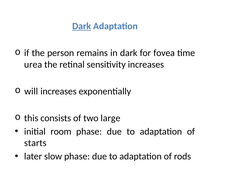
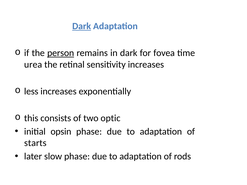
person underline: none -> present
will: will -> less
large: large -> optic
room: room -> opsin
